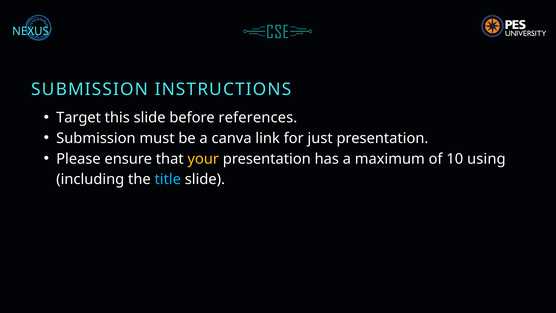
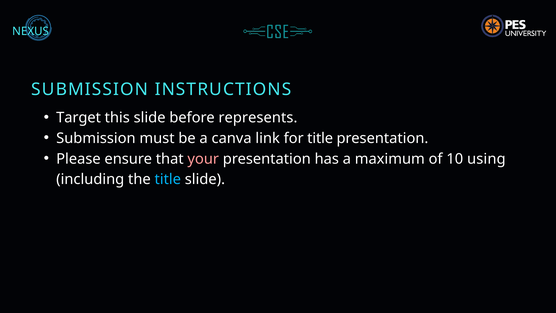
references: references -> represents
for just: just -> title
your colour: yellow -> pink
